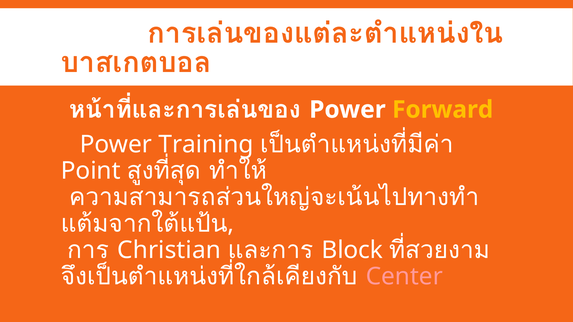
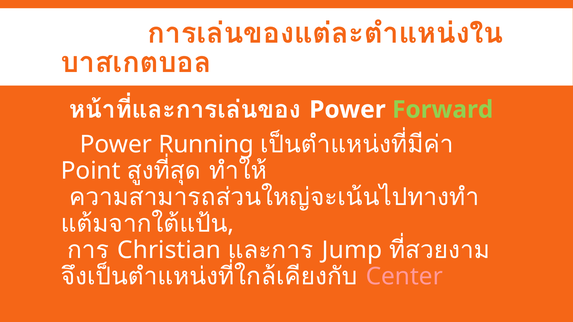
Forward colour: yellow -> light green
Training: Training -> Running
Block: Block -> Jump
